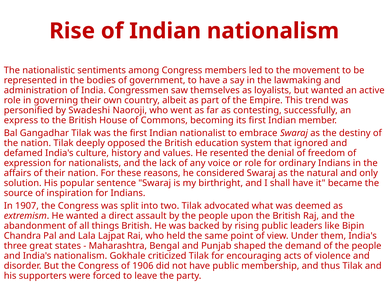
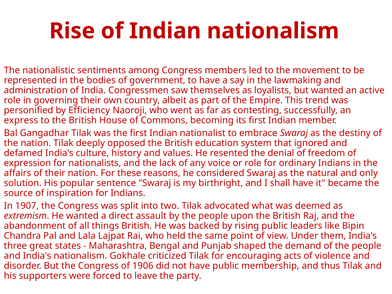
Swadeshi: Swadeshi -> Efficiency
